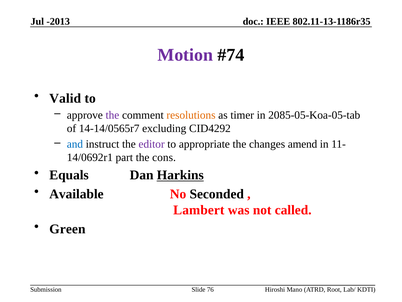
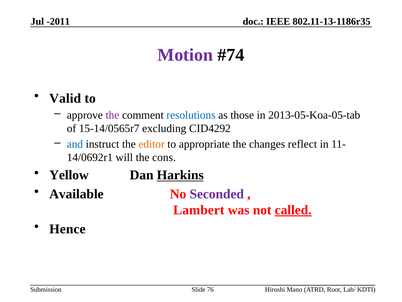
-2013: -2013 -> -2011
resolutions colour: orange -> blue
timer: timer -> those
2085-05-Koa-05-tab: 2085-05-Koa-05-tab -> 2013-05-Koa-05-tab
14-14/0565r7: 14-14/0565r7 -> 15-14/0565r7
editor colour: purple -> orange
amend: amend -> reflect
part: part -> will
Equals: Equals -> Yellow
Seconded colour: black -> purple
called underline: none -> present
Green: Green -> Hence
